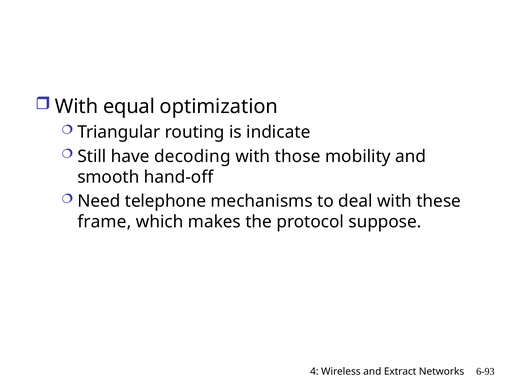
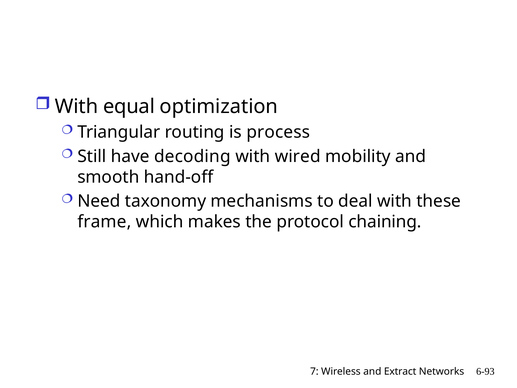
indicate: indicate -> process
those: those -> wired
telephone: telephone -> taxonomy
suppose: suppose -> chaining
4: 4 -> 7
